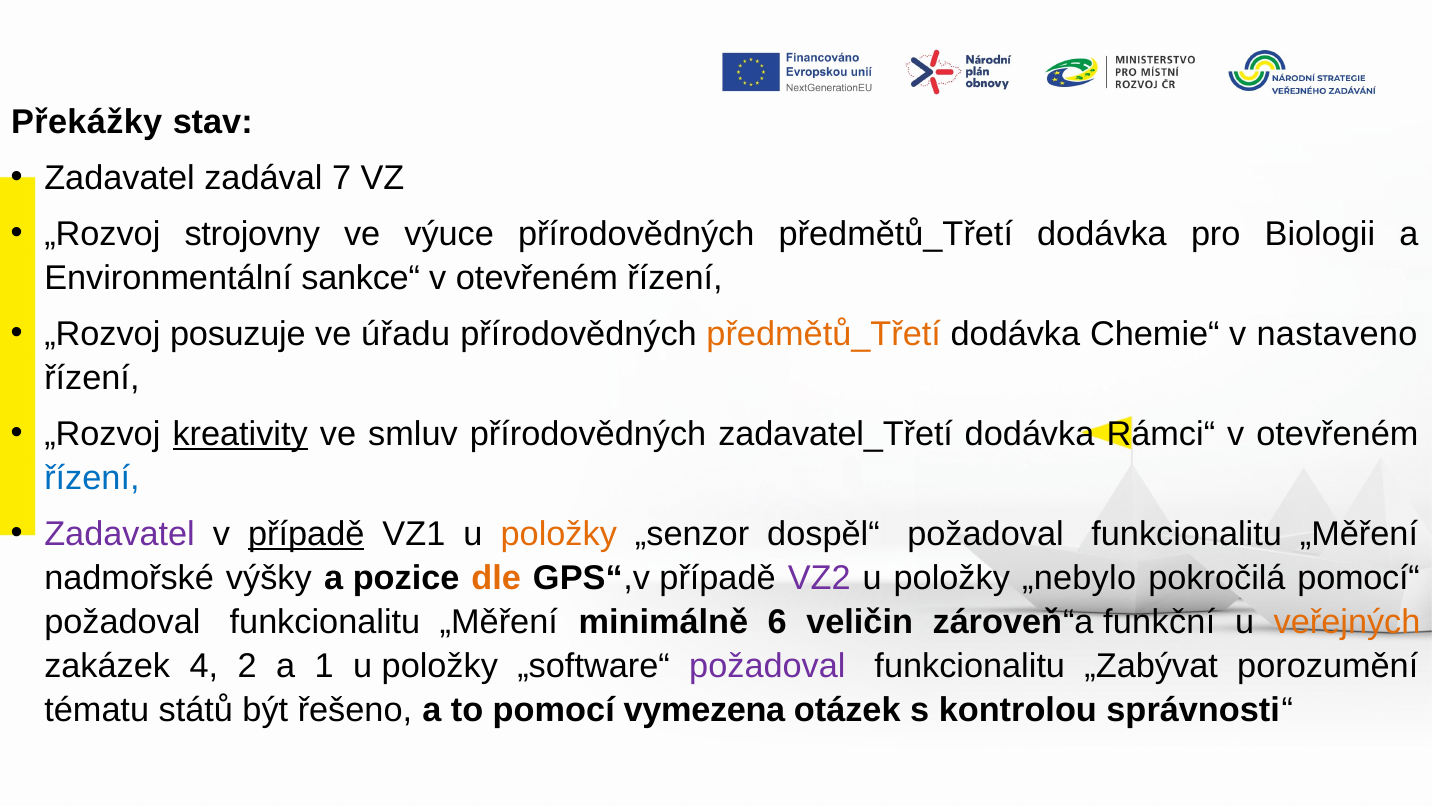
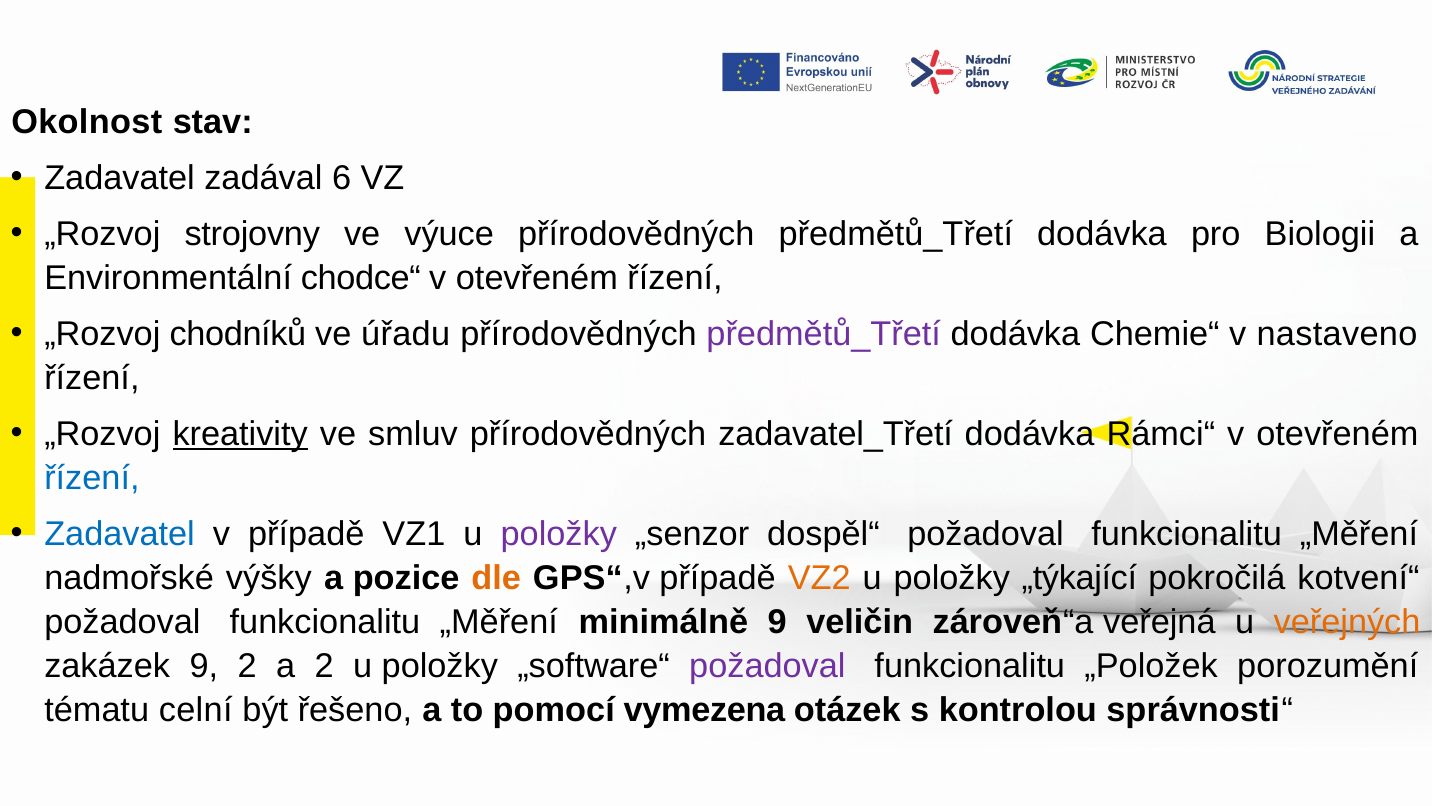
Překážky: Překážky -> Okolnost
7: 7 -> 6
sankce“: sankce“ -> chodce“
posuzuje: posuzuje -> chodníků
předmětů_Třetí at (824, 334) colour: orange -> purple
Zadavatel at (120, 534) colour: purple -> blue
případě at (306, 534) underline: present -> none
položky at (559, 534) colour: orange -> purple
VZ2 colour: purple -> orange
„nebylo: „nebylo -> „týkající
pomocí“: pomocí“ -> kotvení“
minimálně 6: 6 -> 9
funkční: funkční -> veřejná
zakázek 4: 4 -> 9
a 1: 1 -> 2
„Zabývat: „Zabývat -> „Položek
států: států -> celní
